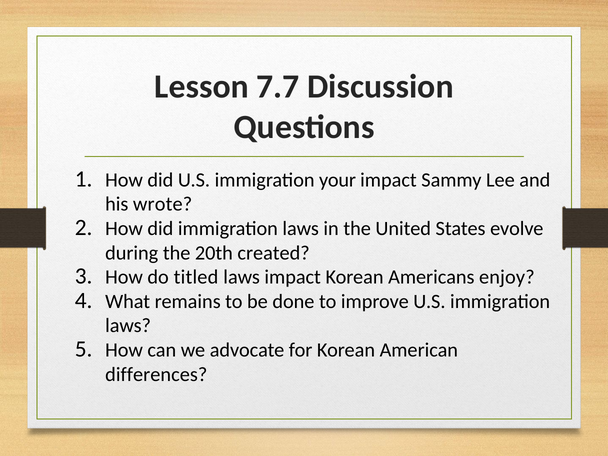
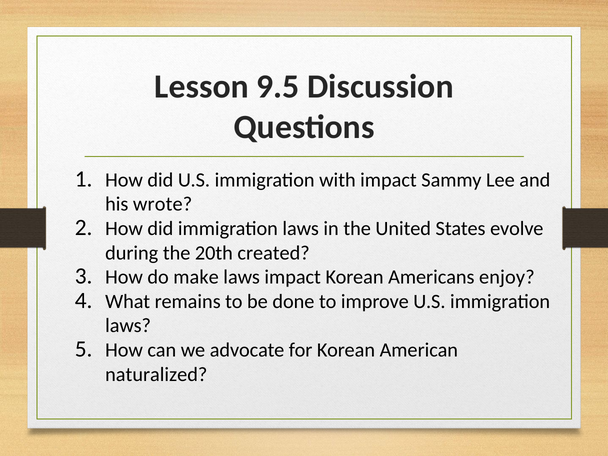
7.7: 7.7 -> 9.5
your: your -> with
titled: titled -> make
differences: differences -> naturalized
